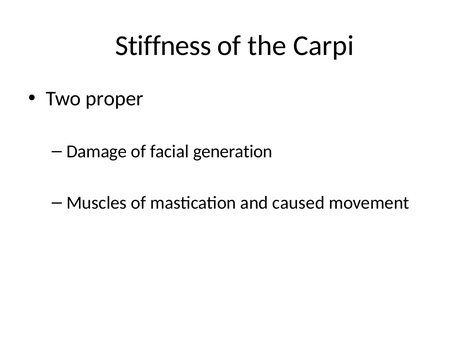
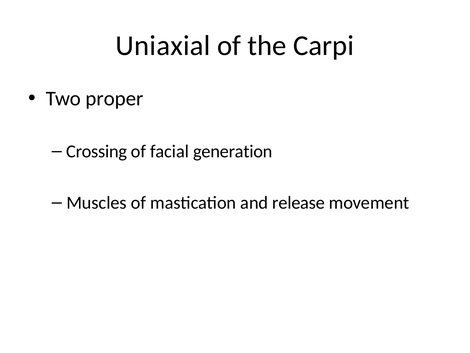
Stiffness: Stiffness -> Uniaxial
Damage: Damage -> Crossing
caused: caused -> release
